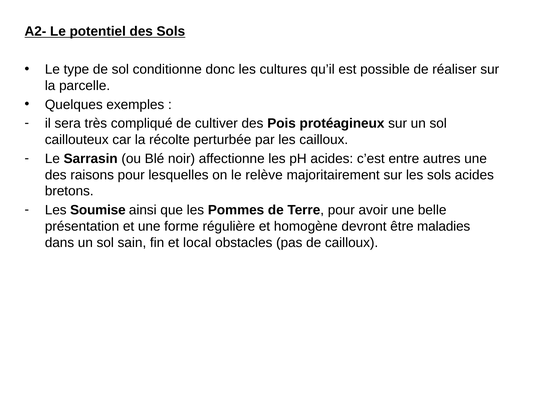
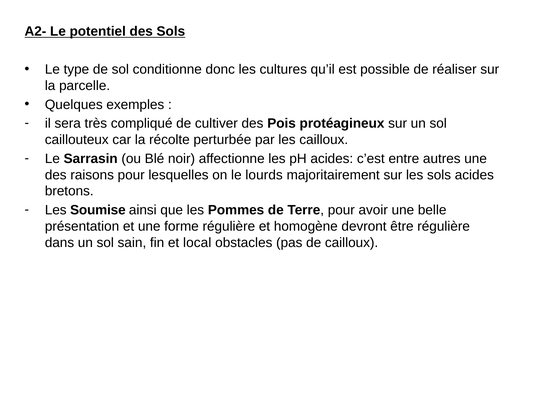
relève: relève -> lourds
être maladies: maladies -> régulière
